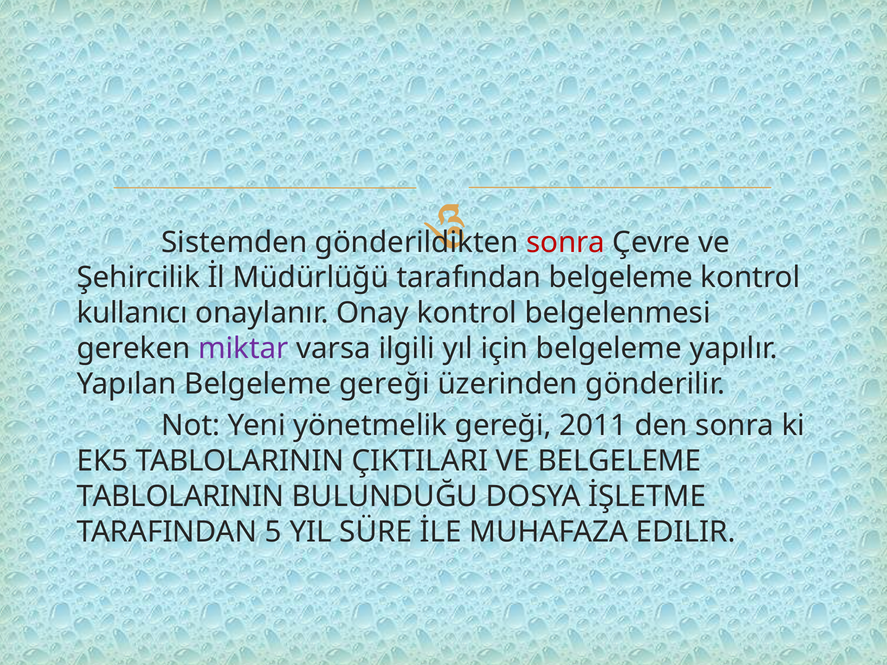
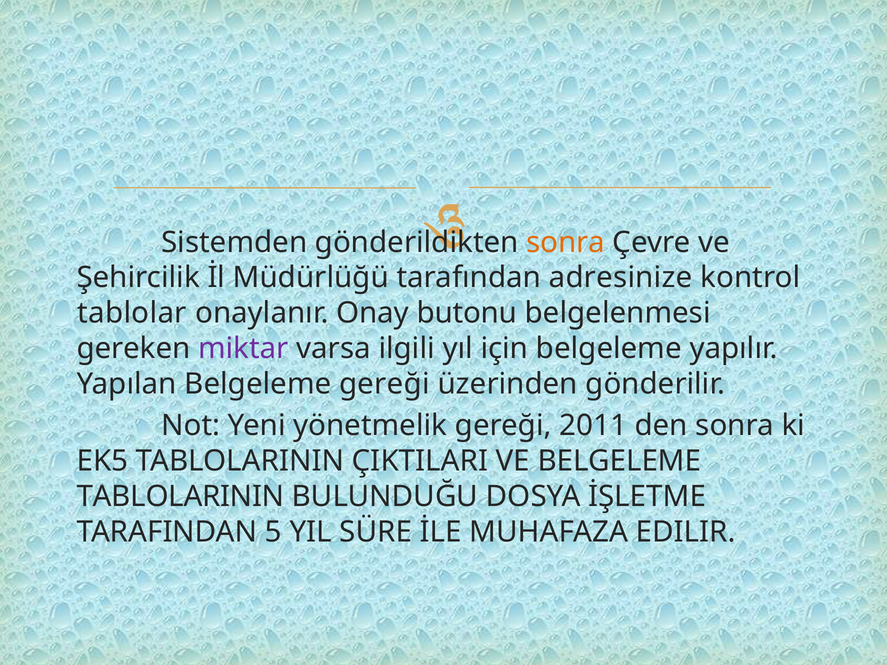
sonra at (566, 242) colour: red -> orange
tarafından belgeleme: belgeleme -> adresinize
kullanıcı: kullanıcı -> tablolar
Onay kontrol: kontrol -> butonu
